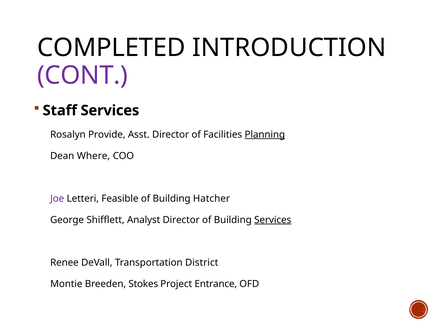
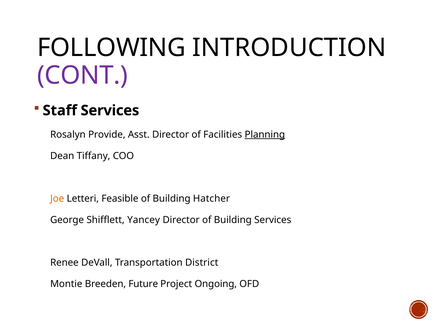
COMPLETED: COMPLETED -> FOLLOWING
Where: Where -> Tiffany
Joe colour: purple -> orange
Analyst: Analyst -> Yancey
Services at (273, 220) underline: present -> none
Stokes: Stokes -> Future
Entrance: Entrance -> Ongoing
